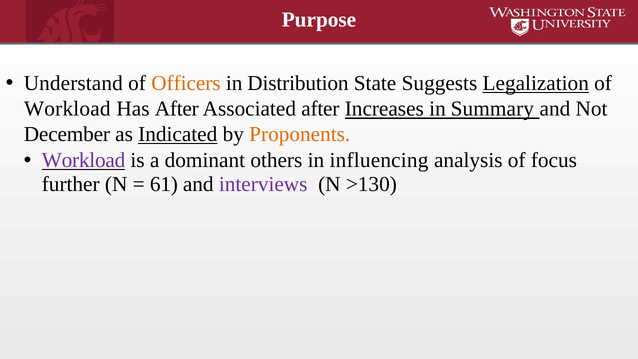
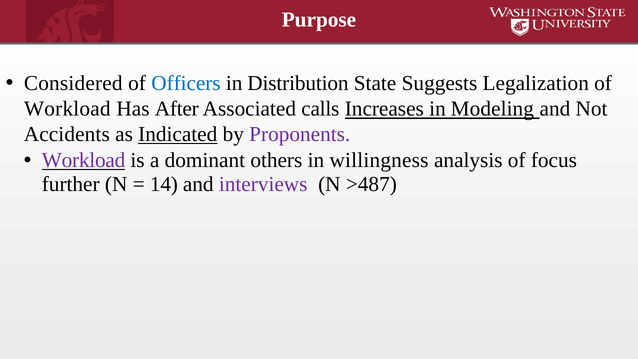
Understand: Understand -> Considered
Officers colour: orange -> blue
Legalization underline: present -> none
Associated after: after -> calls
Summary: Summary -> Modeling
December: December -> Accidents
Proponents colour: orange -> purple
influencing: influencing -> willingness
61: 61 -> 14
>130: >130 -> >487
